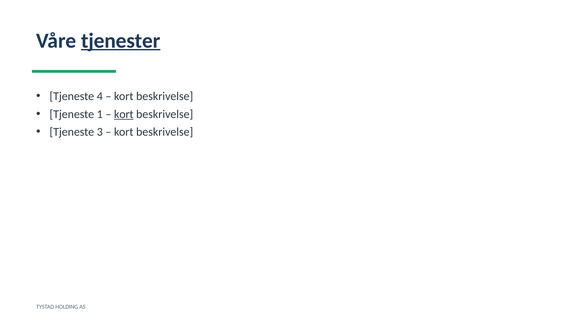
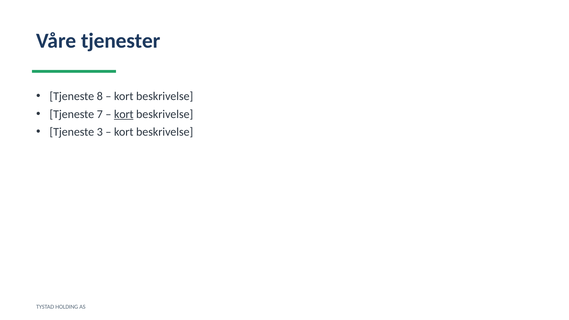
tjenester underline: present -> none
4: 4 -> 8
1: 1 -> 7
